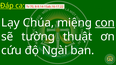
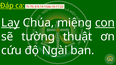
Lạy underline: none -> present
